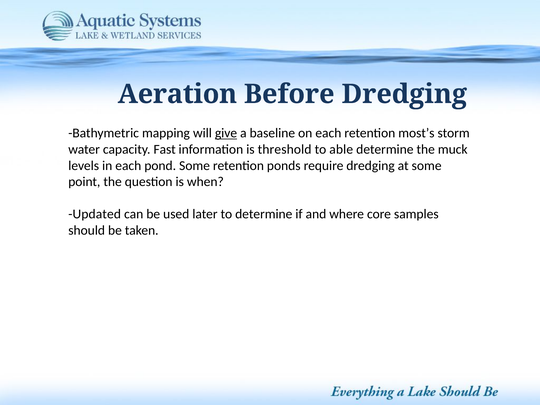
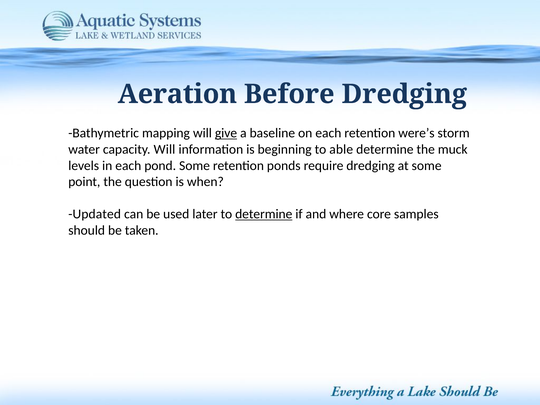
most’s: most’s -> were’s
capacity Fast: Fast -> Will
threshold: threshold -> beginning
determine at (264, 214) underline: none -> present
